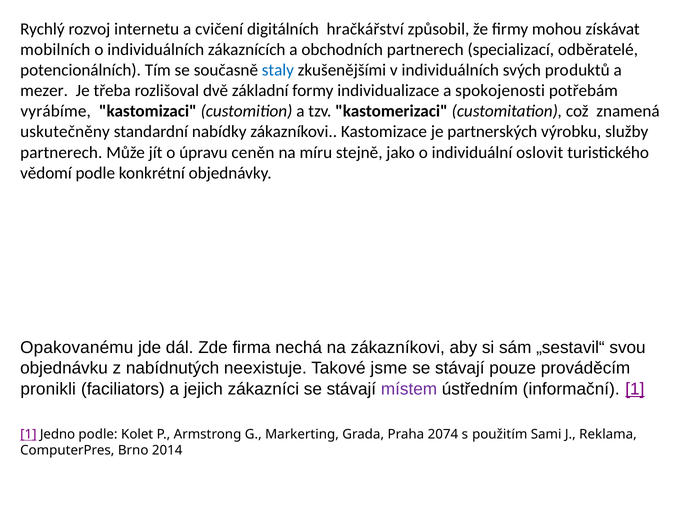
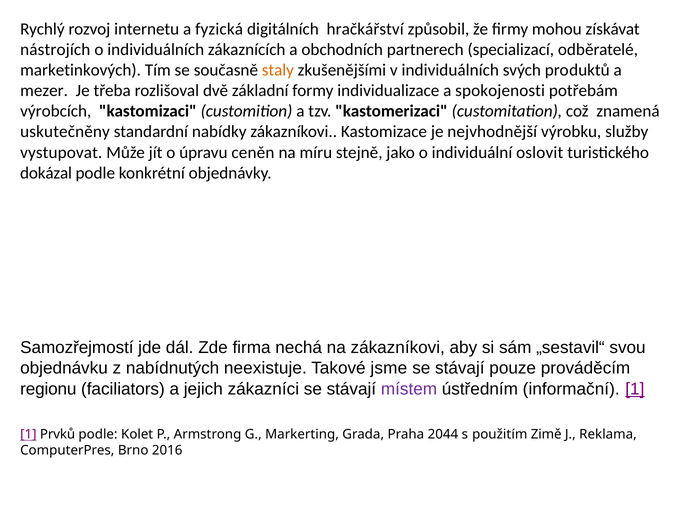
cvičení: cvičení -> fyzická
mobilních: mobilních -> nástrojích
potencionálních: potencionálních -> marketinkových
staly colour: blue -> orange
vyrábíme: vyrábíme -> výrobcích
partnerských: partnerských -> nejvhodnější
partnerech at (61, 153): partnerech -> vystupovat
vědomí: vědomí -> dokázal
Opakovanému: Opakovanému -> Samozřejmostí
pronikli: pronikli -> regionu
Jedno: Jedno -> Prvků
2074: 2074 -> 2044
Sami: Sami -> Zimě
2014: 2014 -> 2016
